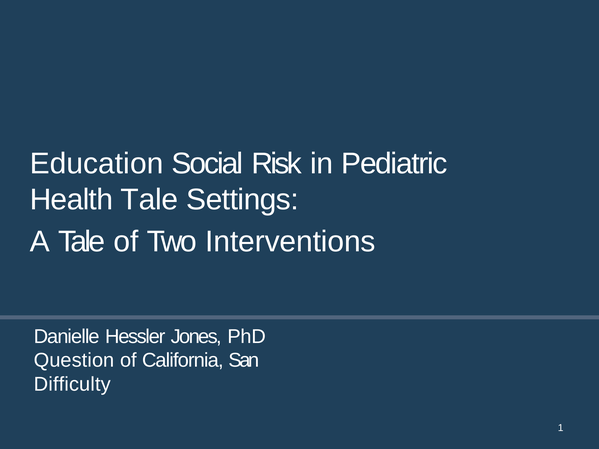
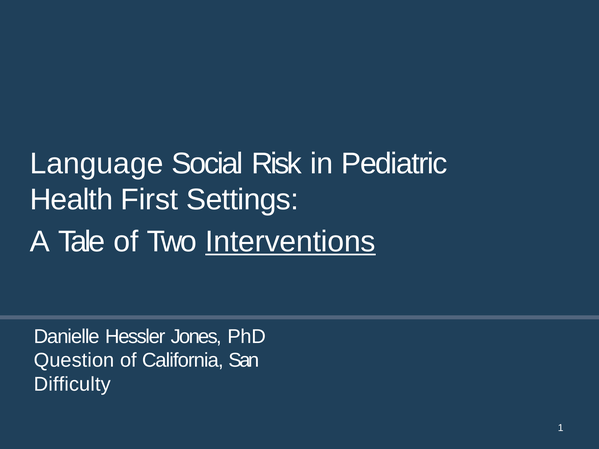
Education: Education -> Language
Health Tale: Tale -> First
Interventions underline: none -> present
